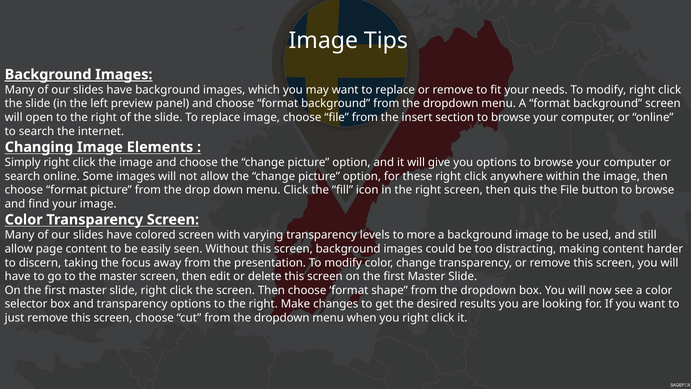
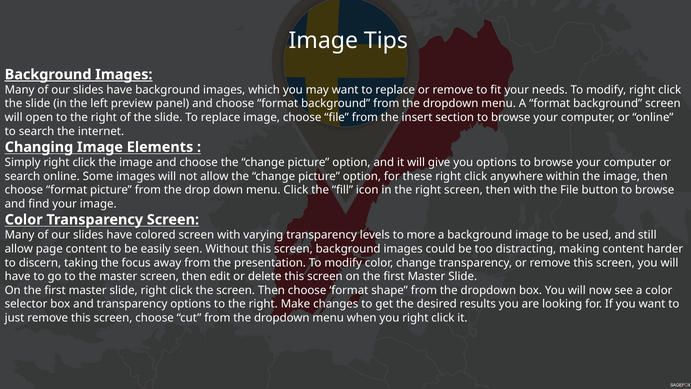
then quis: quis -> with
